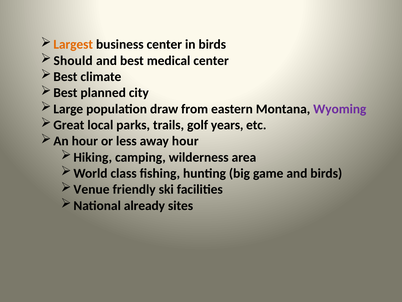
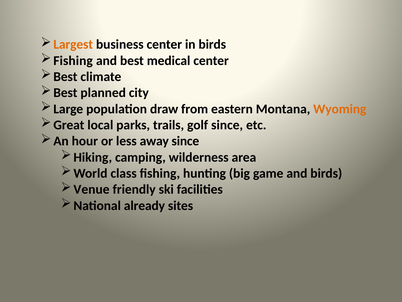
Should at (73, 61): Should -> Fishing
Wyoming colour: purple -> orange
golf years: years -> since
away hour: hour -> since
